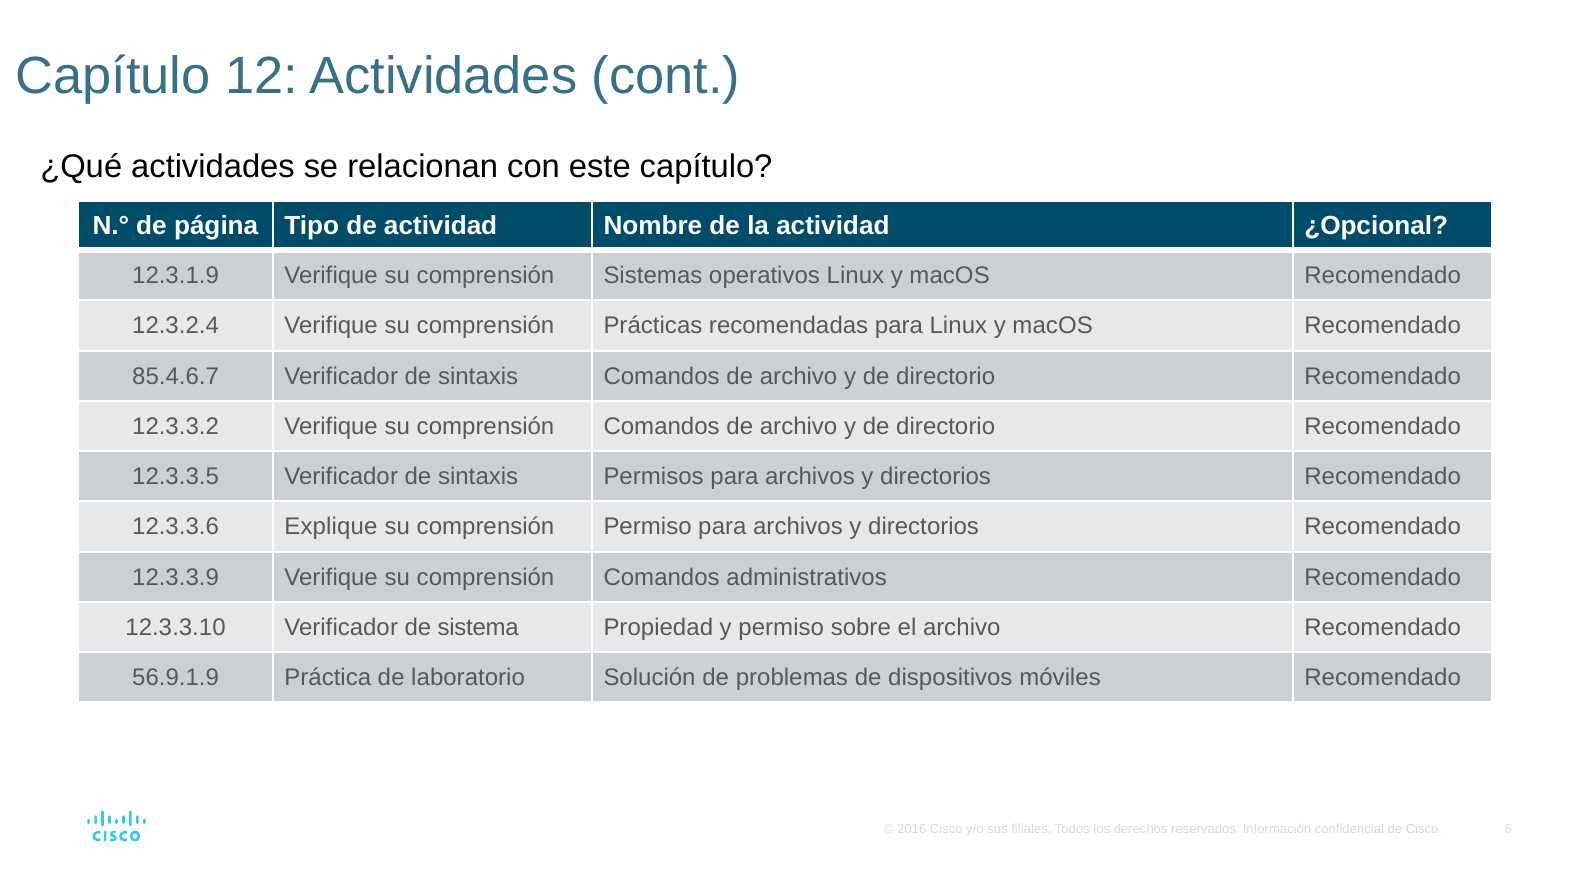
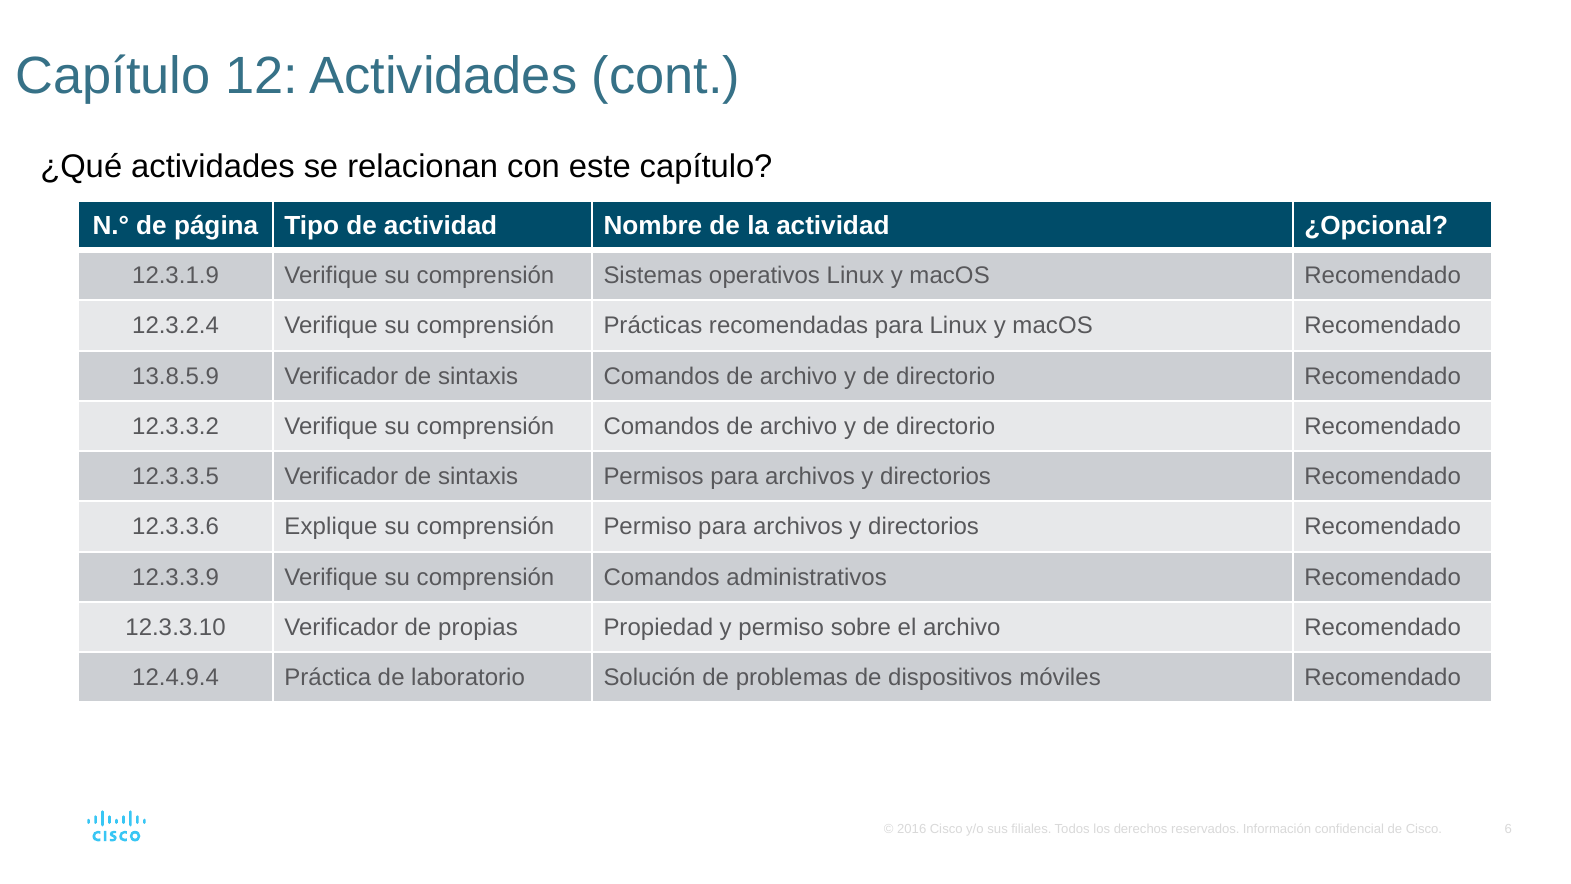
85.4.6.7: 85.4.6.7 -> 13.8.5.9
sistema: sistema -> propias
56.9.1.9: 56.9.1.9 -> 12.4.9.4
